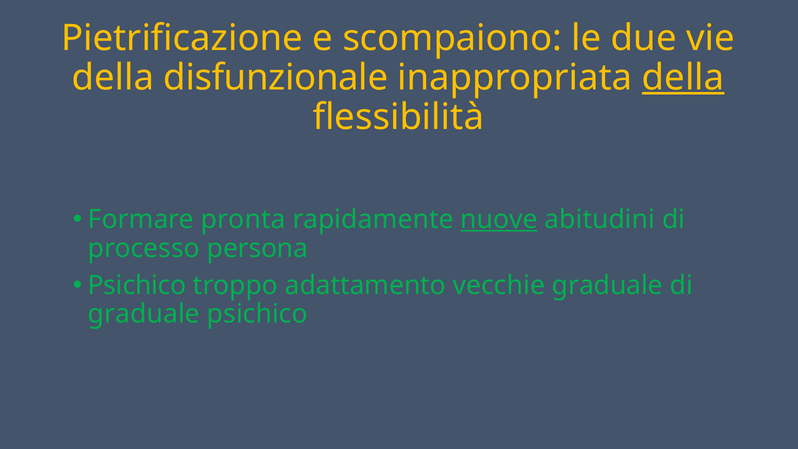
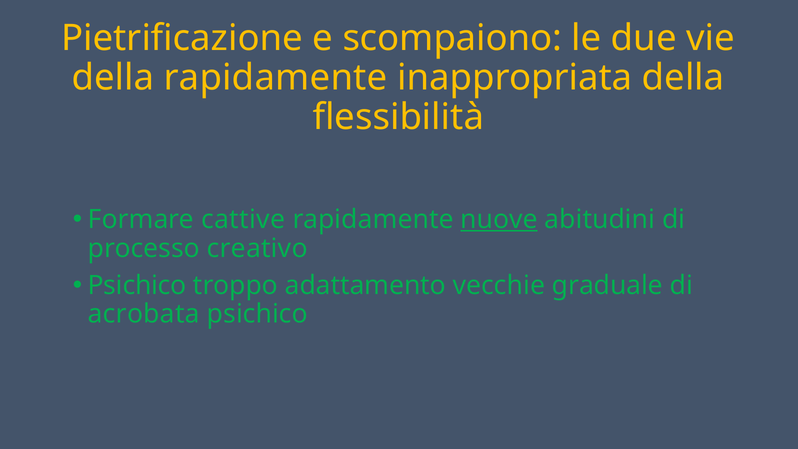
della disfunzionale: disfunzionale -> rapidamente
della at (683, 78) underline: present -> none
pronta: pronta -> cattive
persona: persona -> creativo
graduale at (144, 314): graduale -> acrobata
